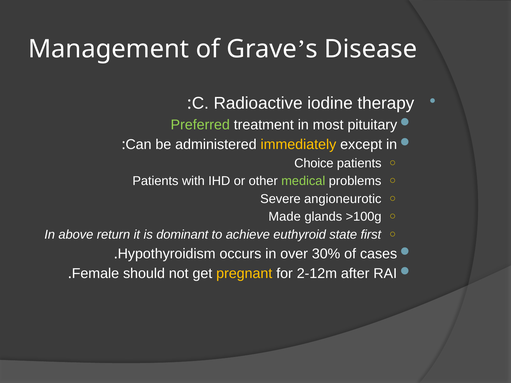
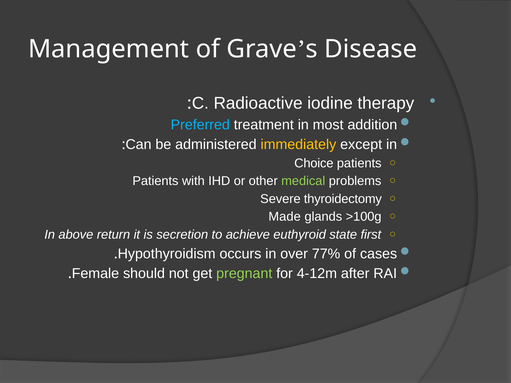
Preferred colour: light green -> light blue
pituitary: pituitary -> addition
angioneurotic: angioneurotic -> thyroidectomy
dominant: dominant -> secretion
30%: 30% -> 77%
pregnant colour: yellow -> light green
2-12m: 2-12m -> 4-12m
